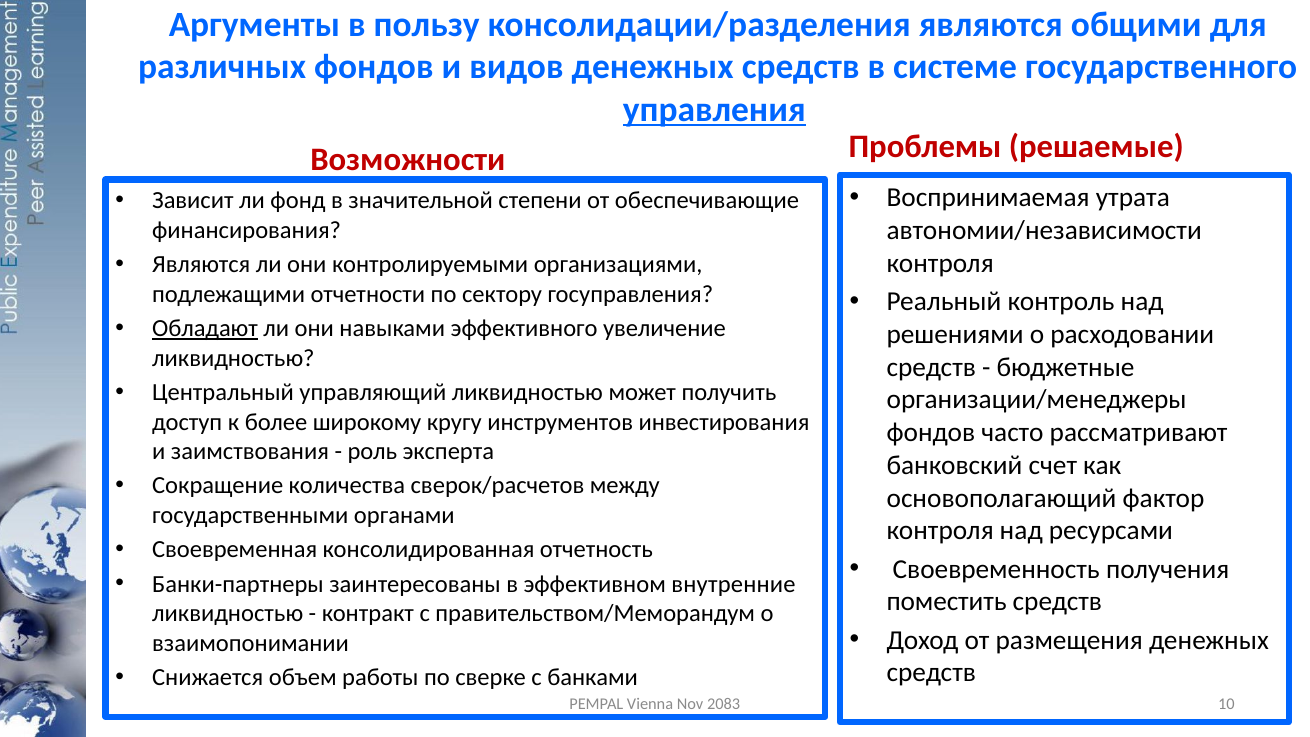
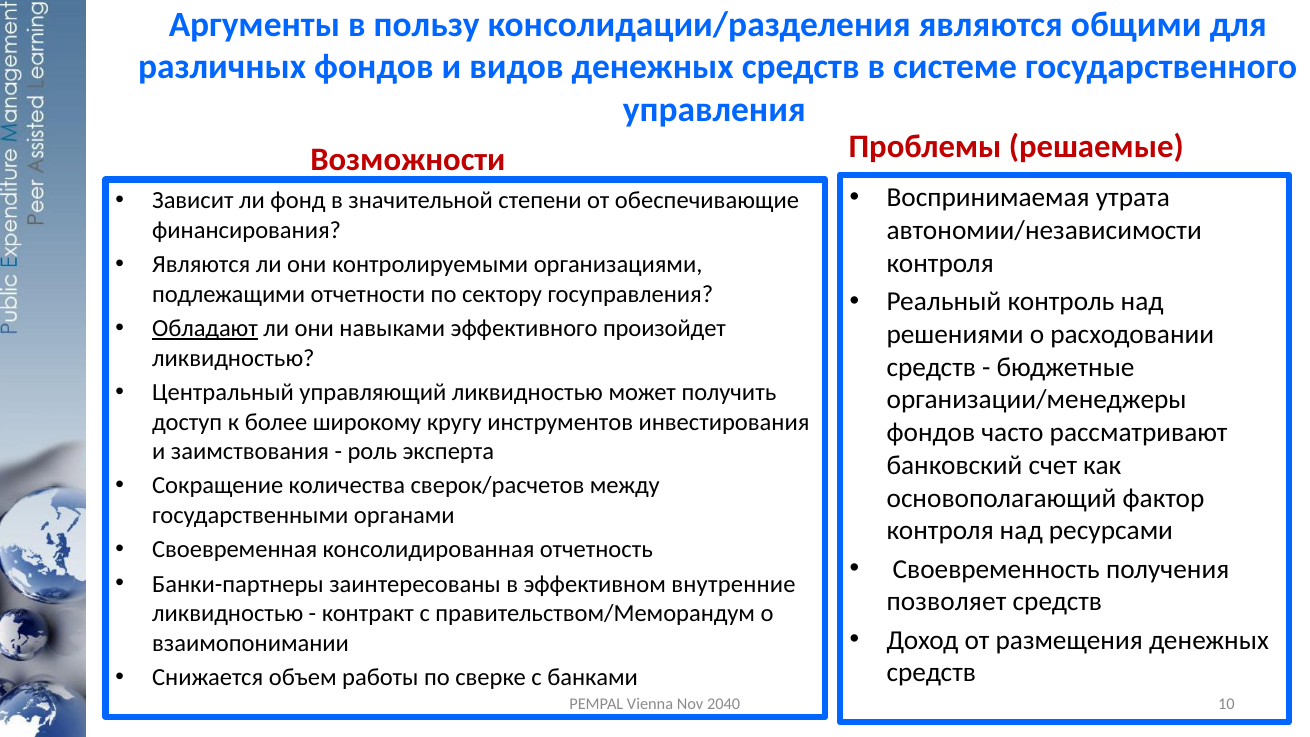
управления underline: present -> none
увеличение: увеличение -> произойдет
поместить: поместить -> позволяет
2083: 2083 -> 2040
